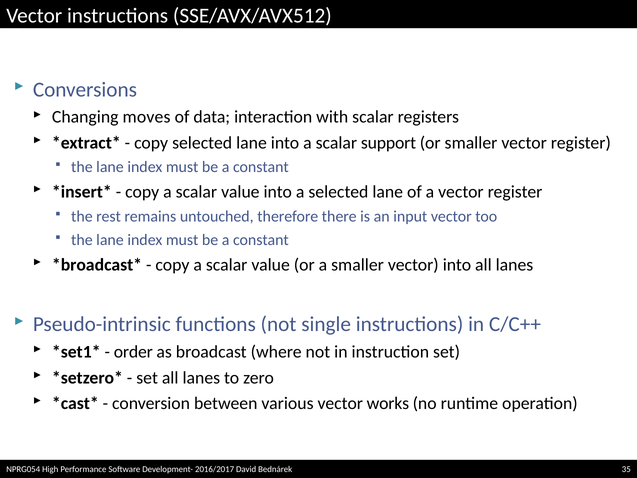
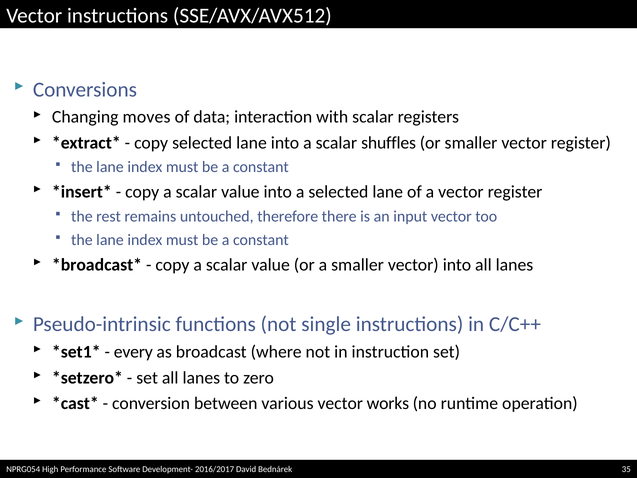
support: support -> shuffles
order: order -> every
